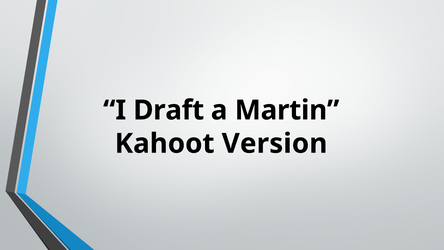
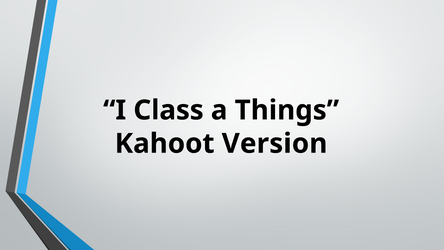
Draft: Draft -> Class
Martin: Martin -> Things
